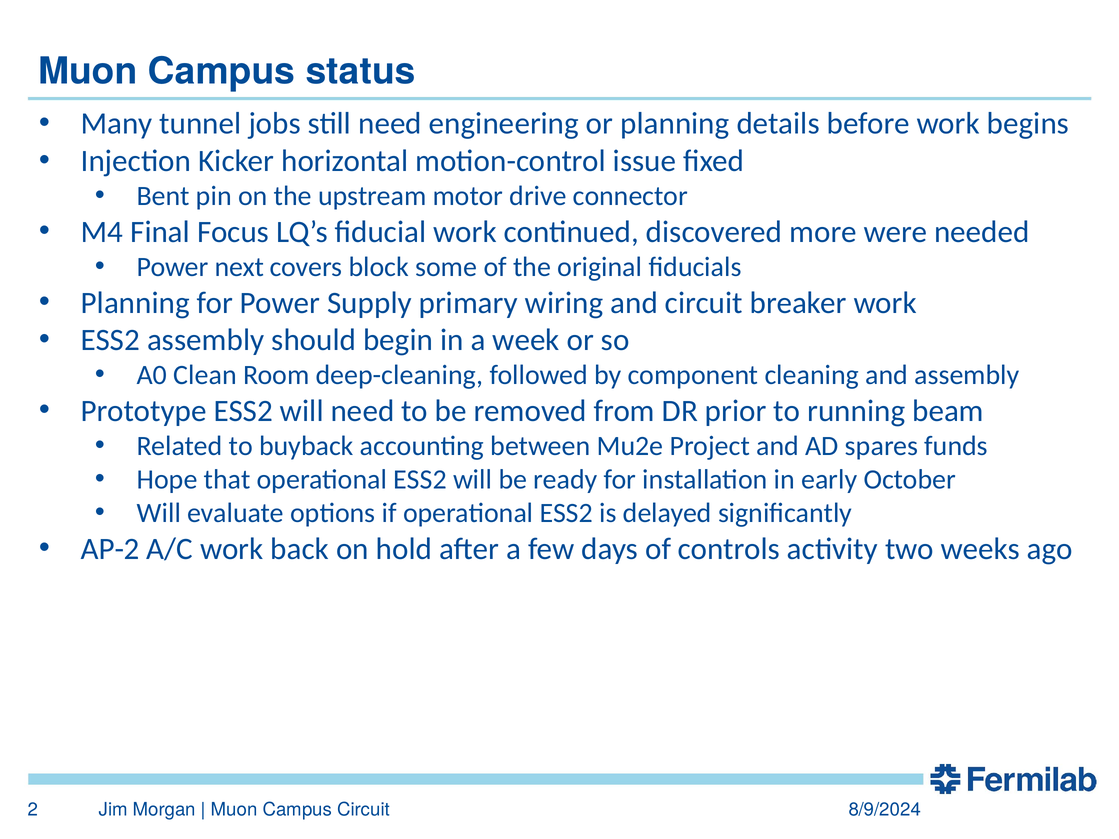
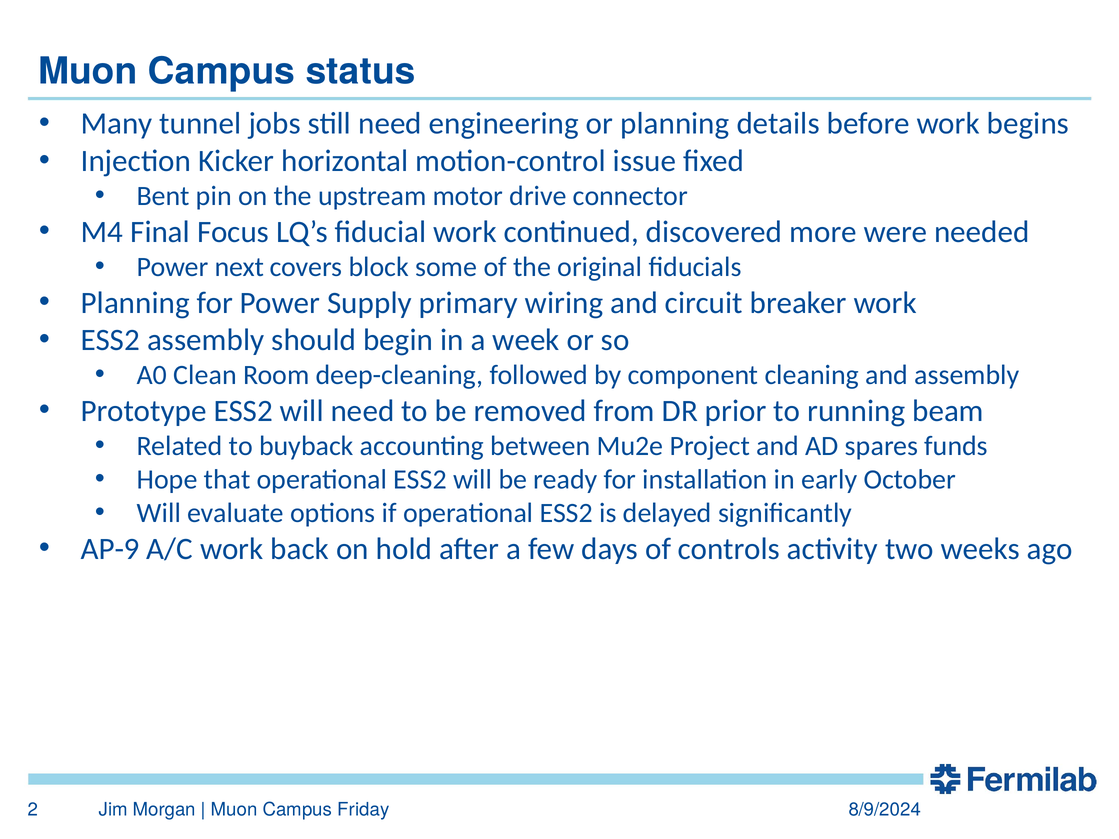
AP-2: AP-2 -> AP-9
Campus Circuit: Circuit -> Friday
